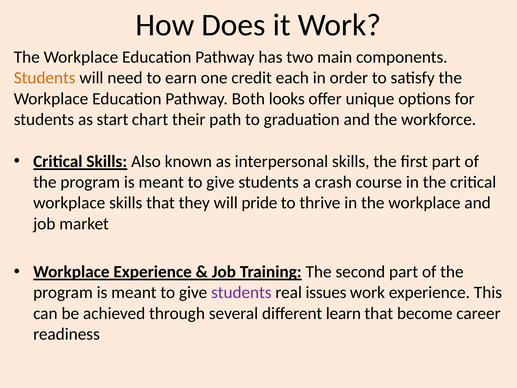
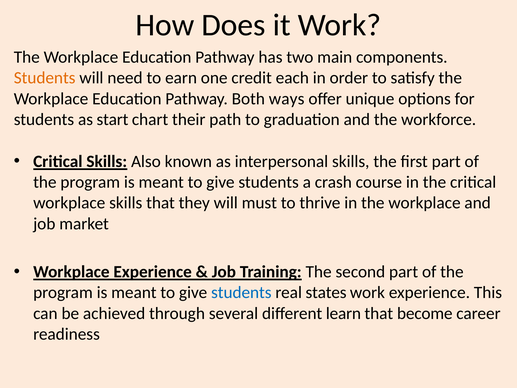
looks: looks -> ways
pride: pride -> must
students at (241, 292) colour: purple -> blue
issues: issues -> states
